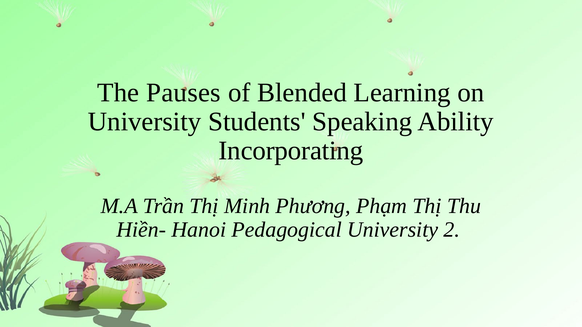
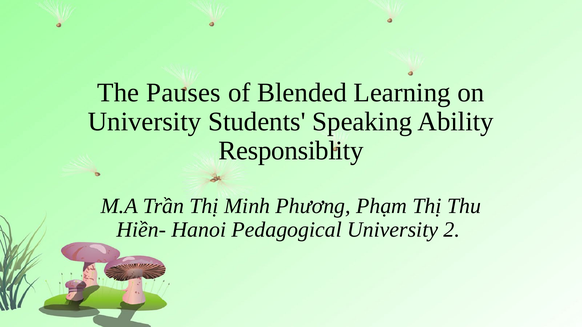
Incorporating: Incorporating -> Responsiblity
